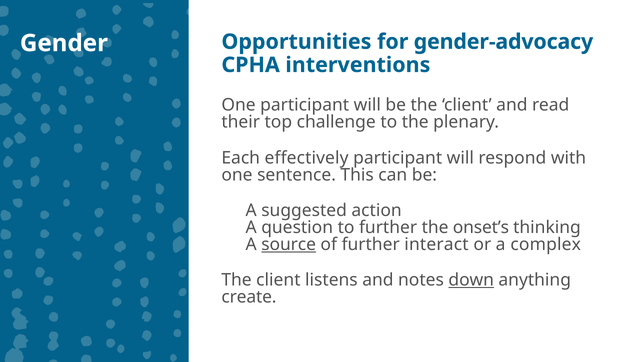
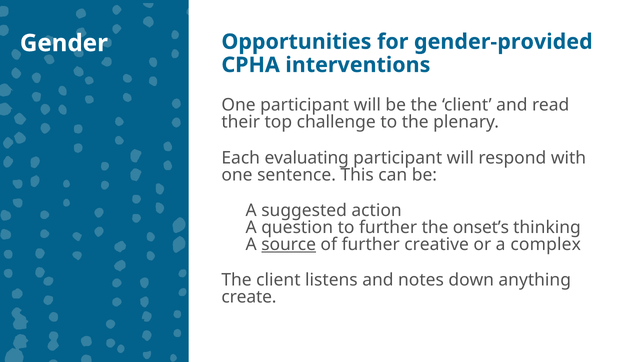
gender-advocacy: gender-advocacy -> gender-provided
effectively: effectively -> evaluating
interact: interact -> creative
down underline: present -> none
